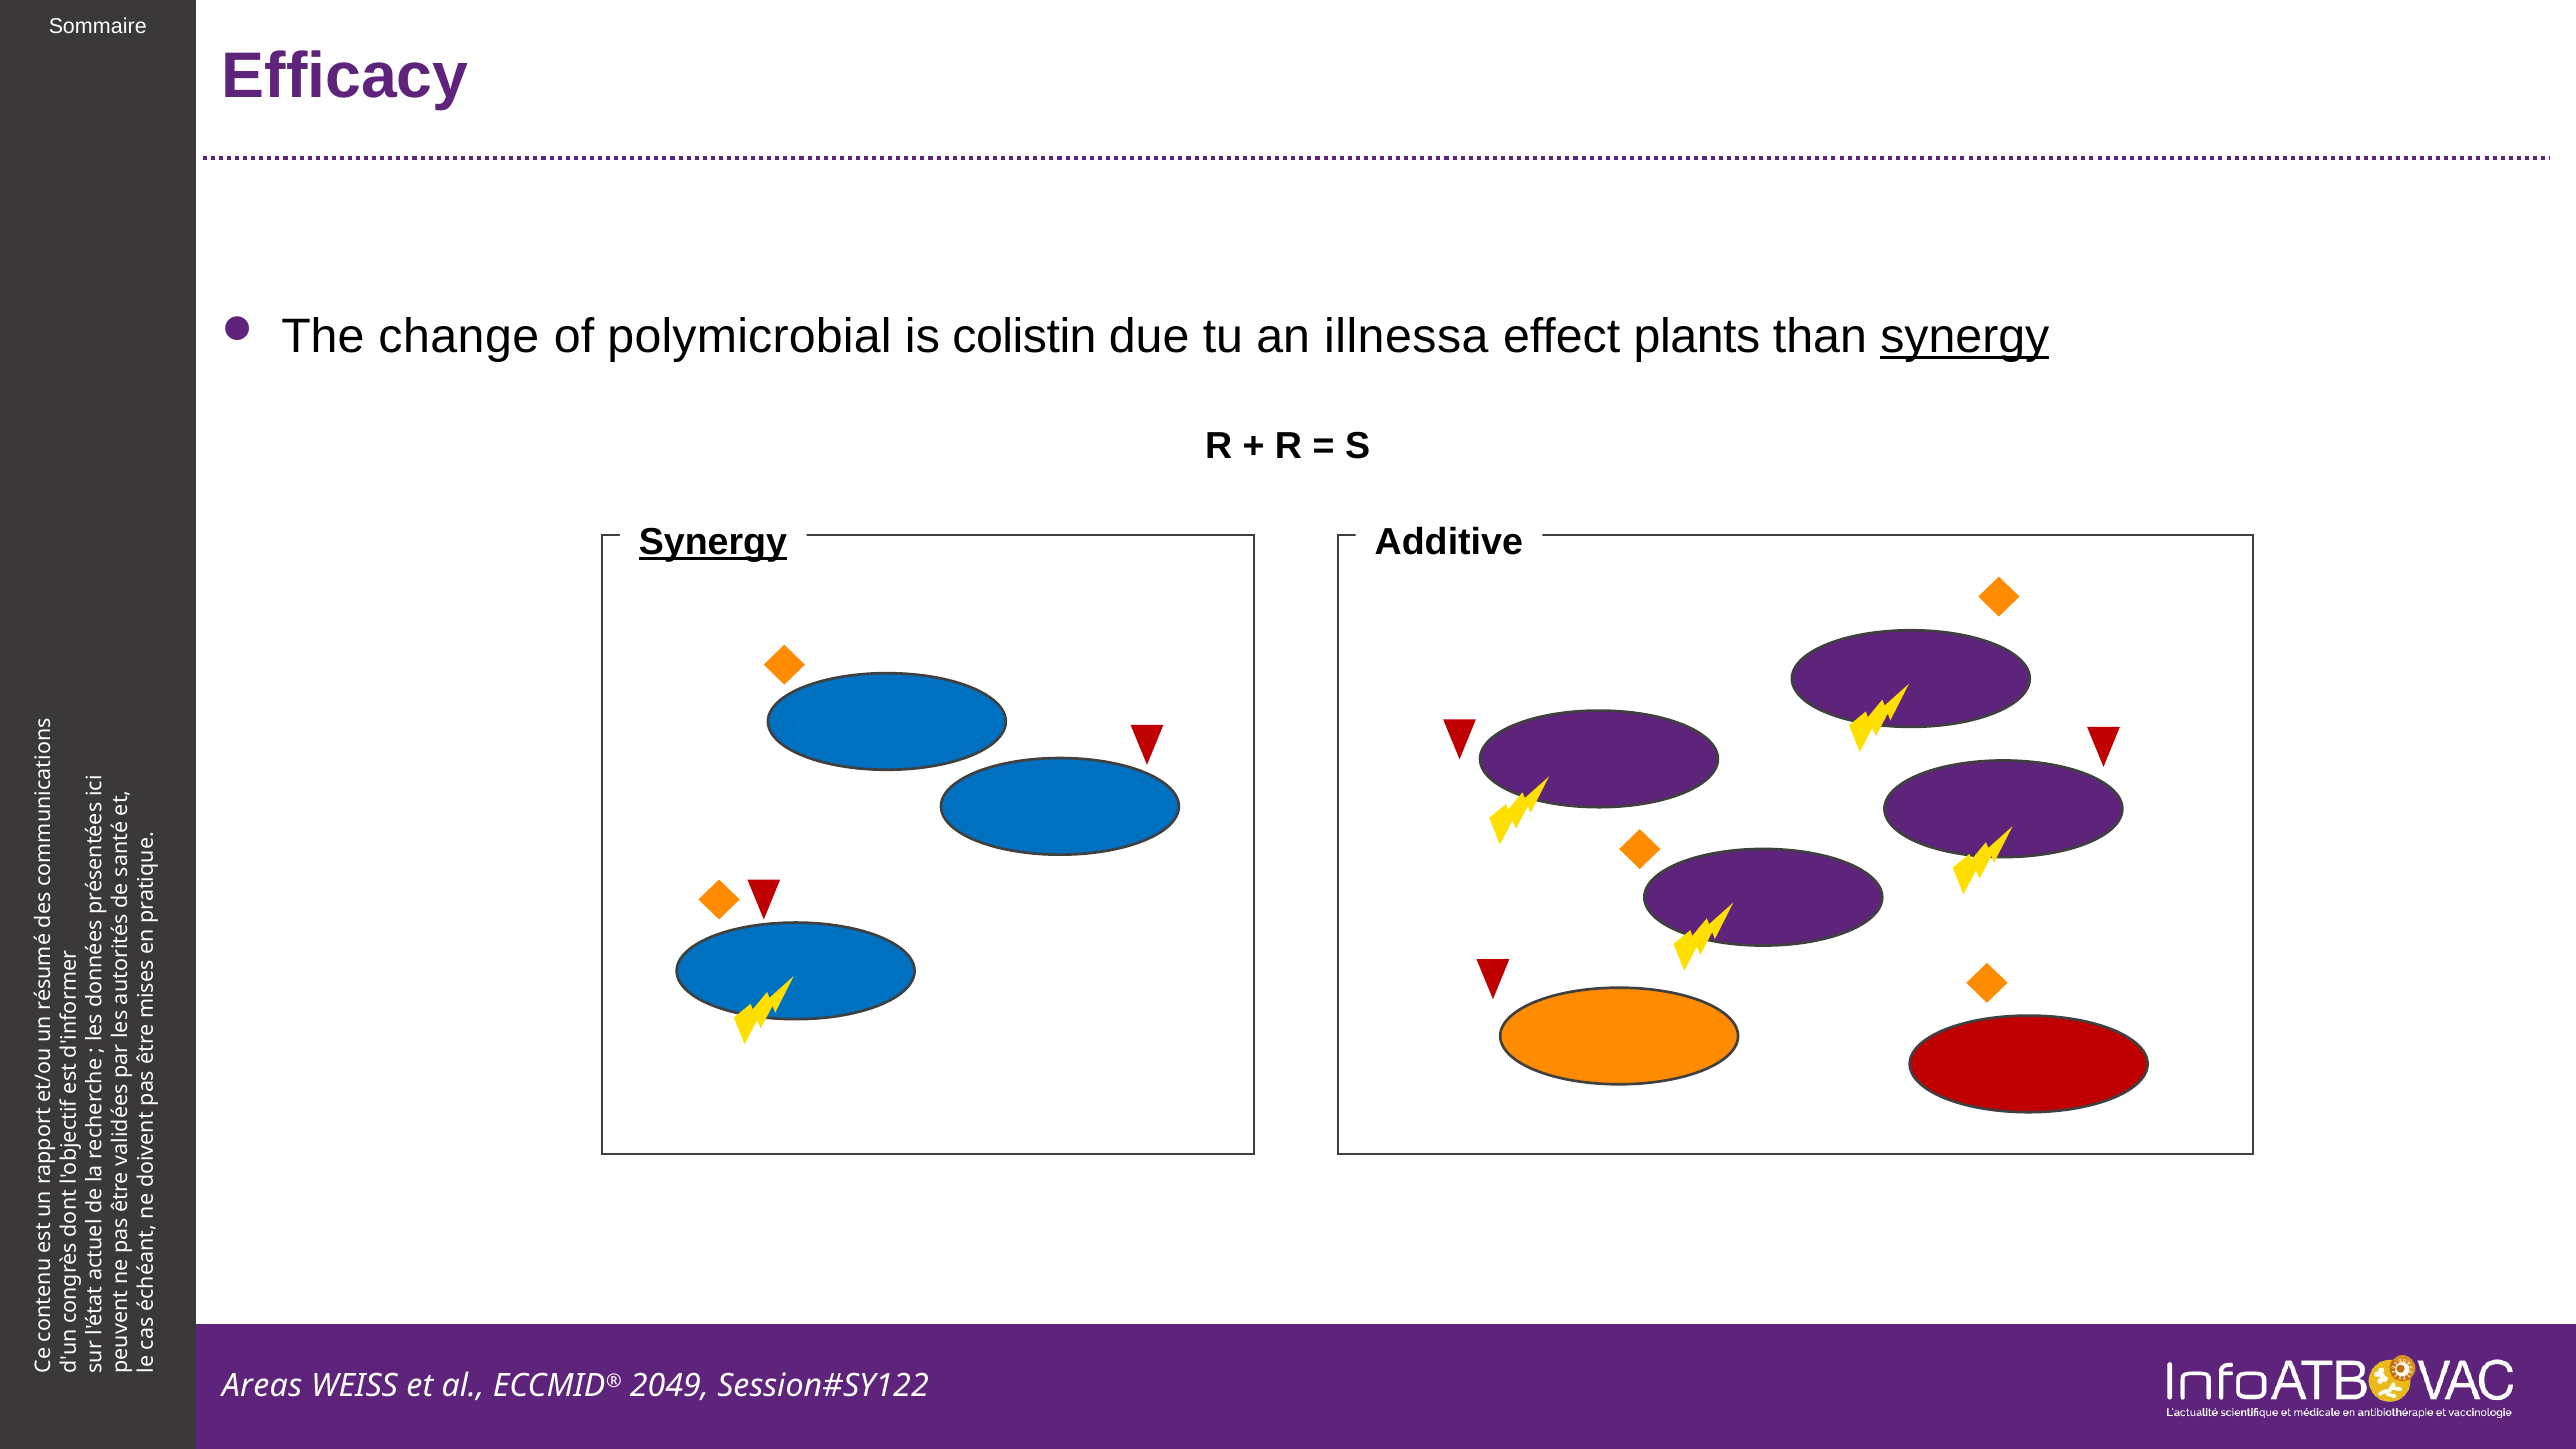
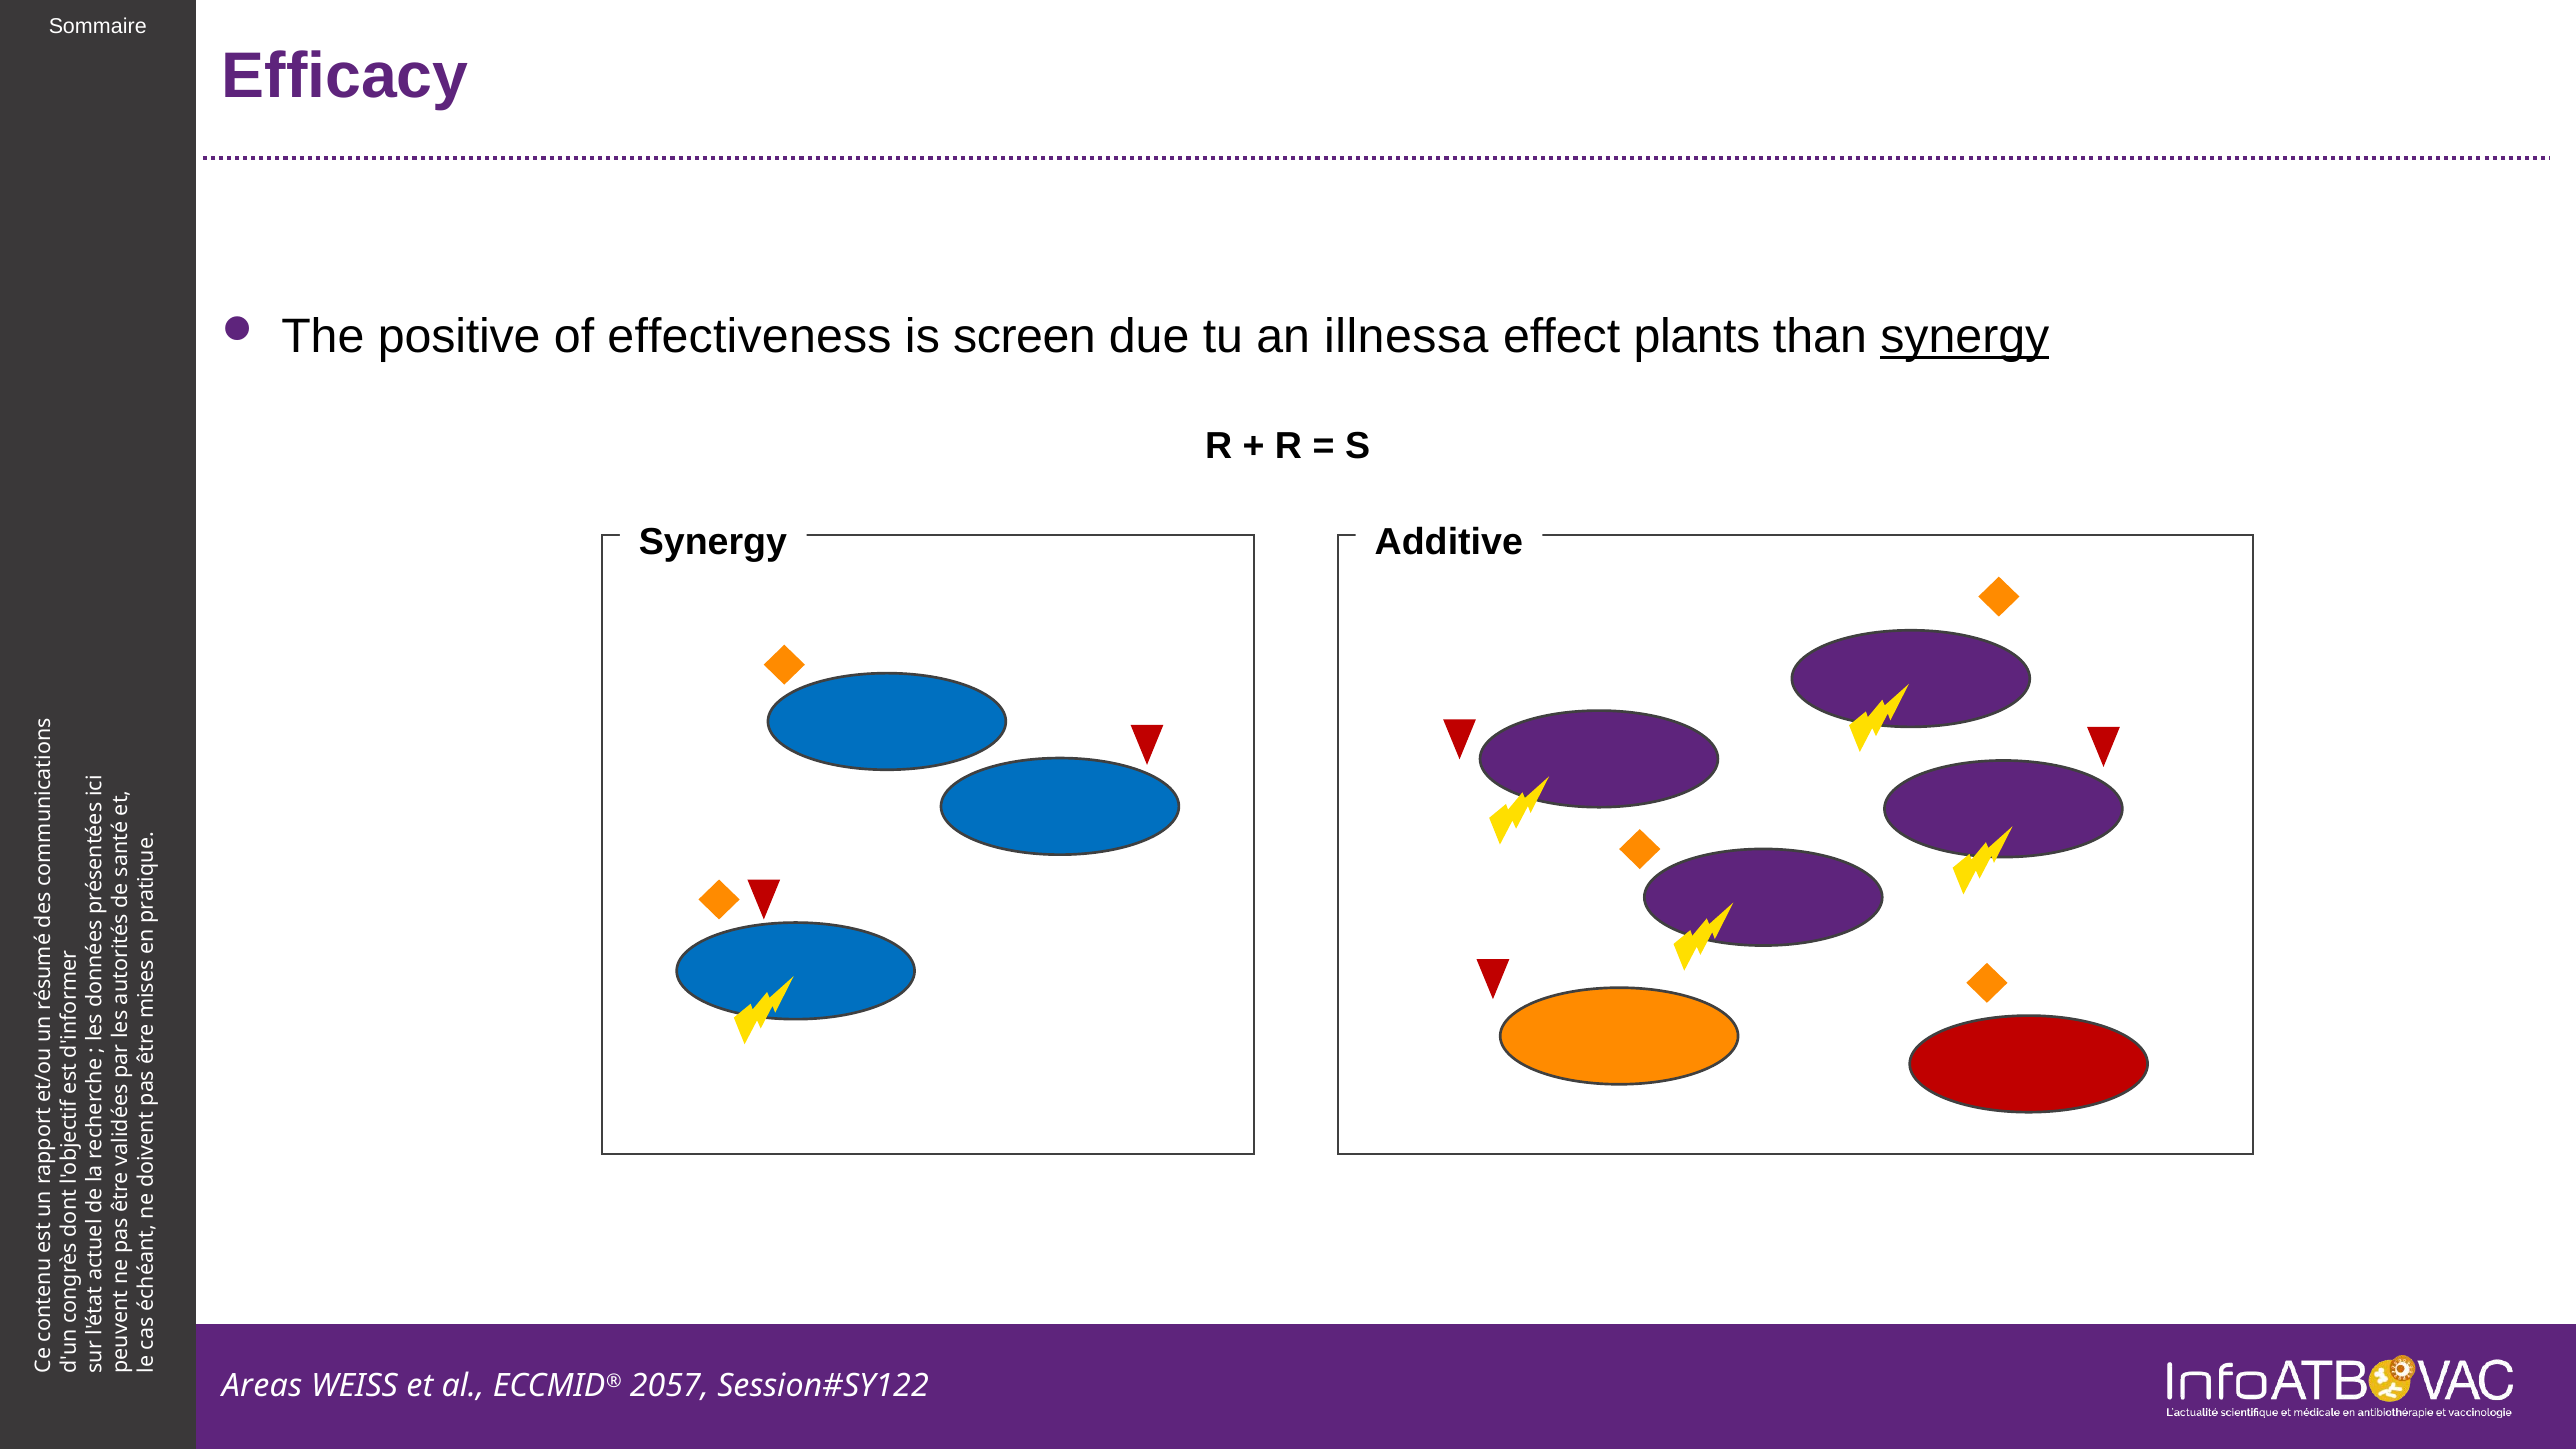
change: change -> positive
polymicrobial: polymicrobial -> effectiveness
colistin: colistin -> screen
Synergy at (713, 542) underline: present -> none
2049: 2049 -> 2057
